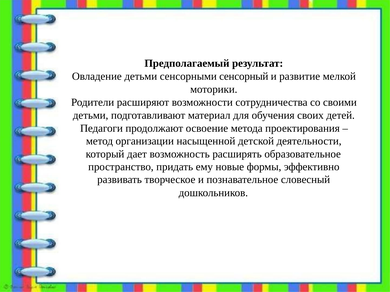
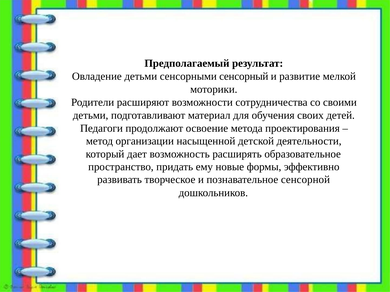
словесный: словесный -> сенсорной
